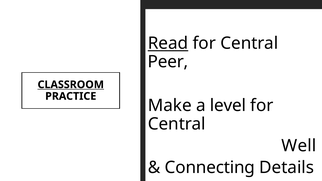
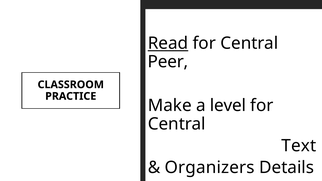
CLASSROOM underline: present -> none
Well: Well -> Text
Connecting: Connecting -> Organizers
